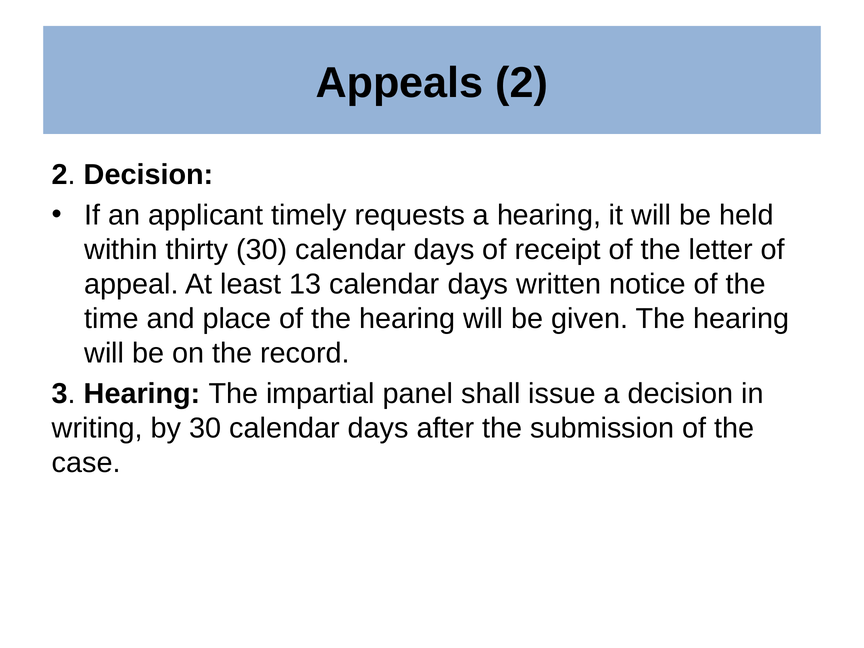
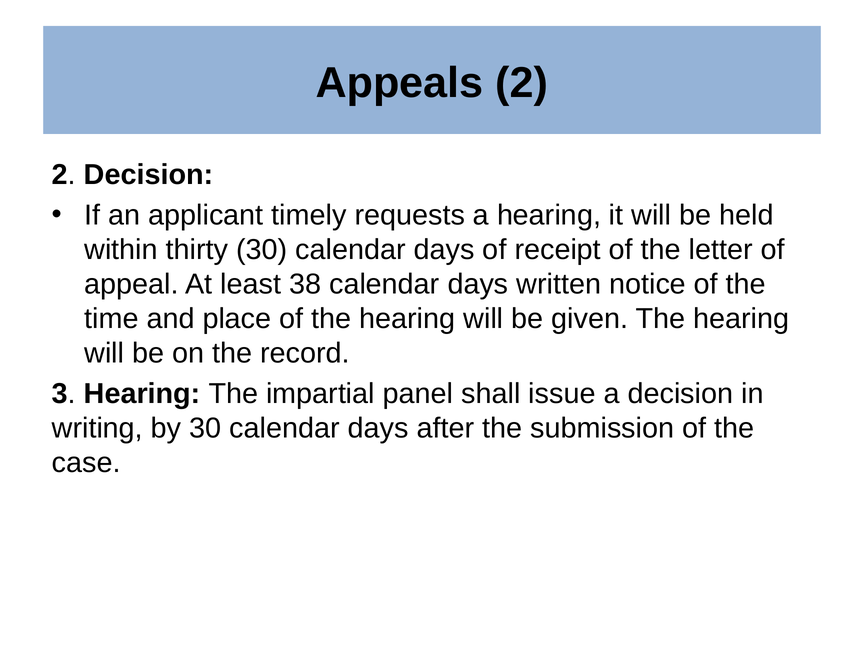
13: 13 -> 38
